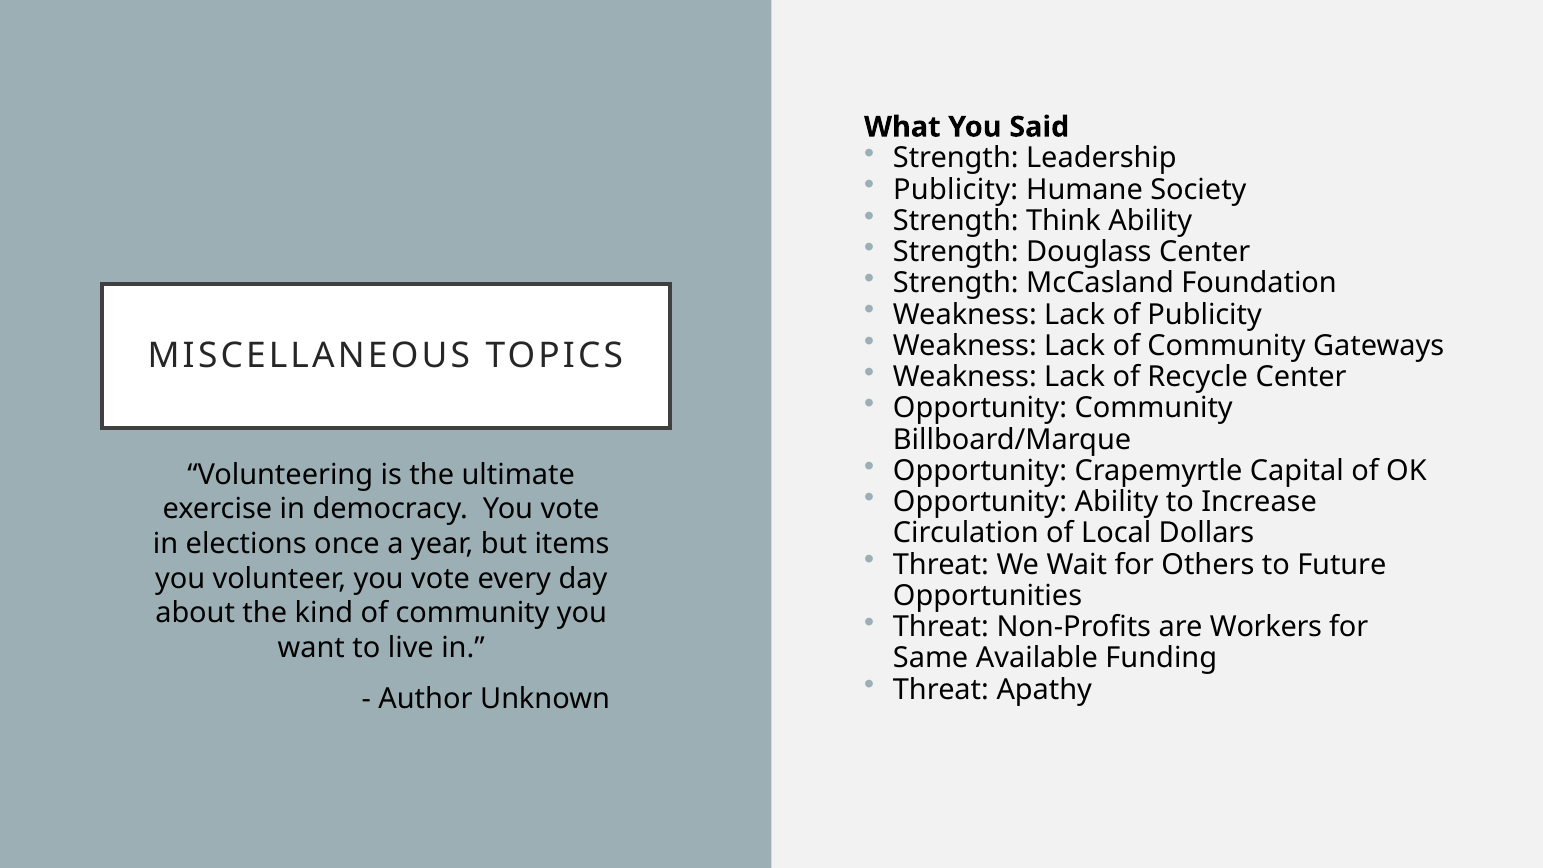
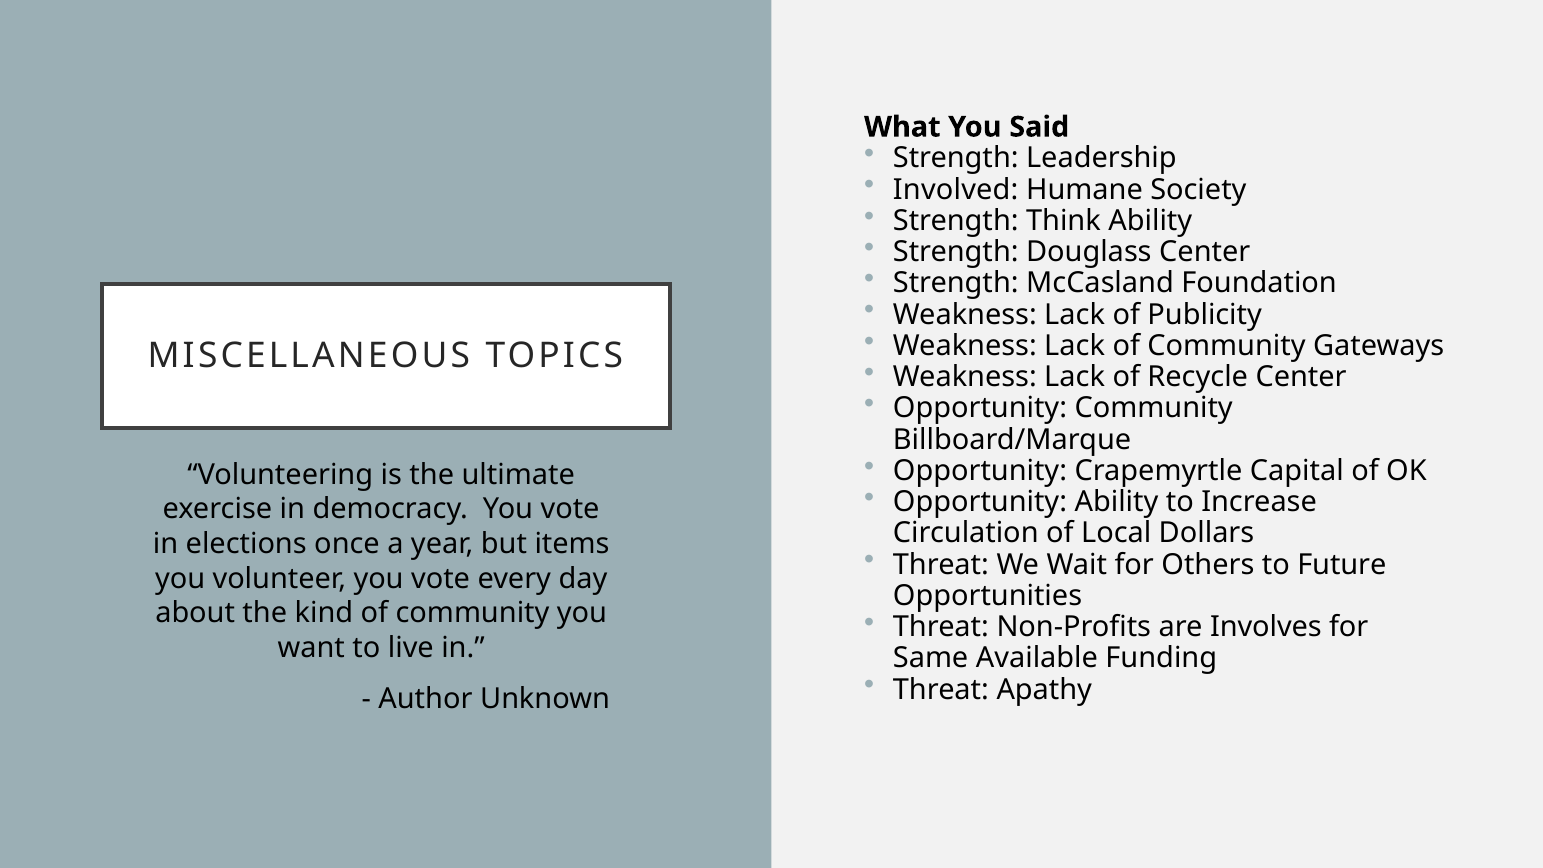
Publicity at (956, 190): Publicity -> Involved
Workers: Workers -> Involves
